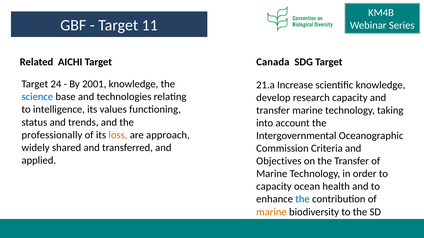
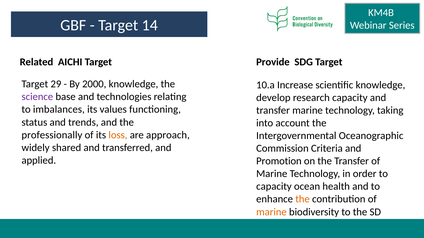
11: 11 -> 14
Canada: Canada -> Provide
24: 24 -> 29
2001: 2001 -> 2000
21.a: 21.a -> 10.a
science colour: blue -> purple
intelligence: intelligence -> imbalances
Objectives: Objectives -> Promotion
the at (303, 200) colour: blue -> orange
